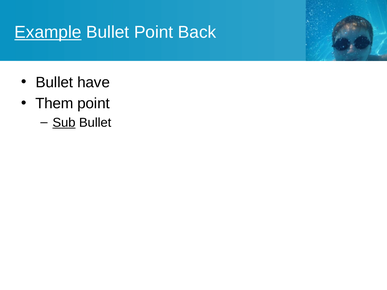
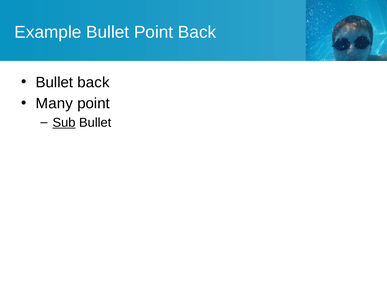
Example underline: present -> none
Bullet have: have -> back
Them: Them -> Many
